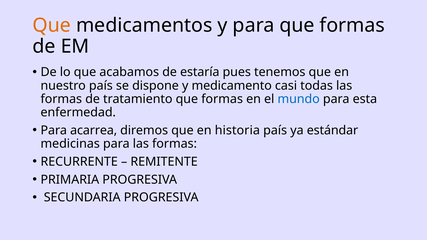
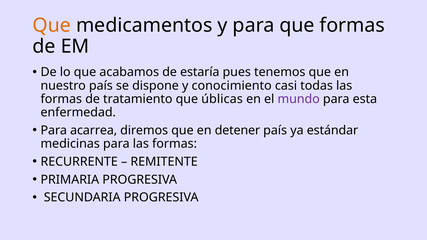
medicamento: medicamento -> conocimiento
tratamiento que formas: formas -> úblicas
mundo colour: blue -> purple
historia: historia -> detener
